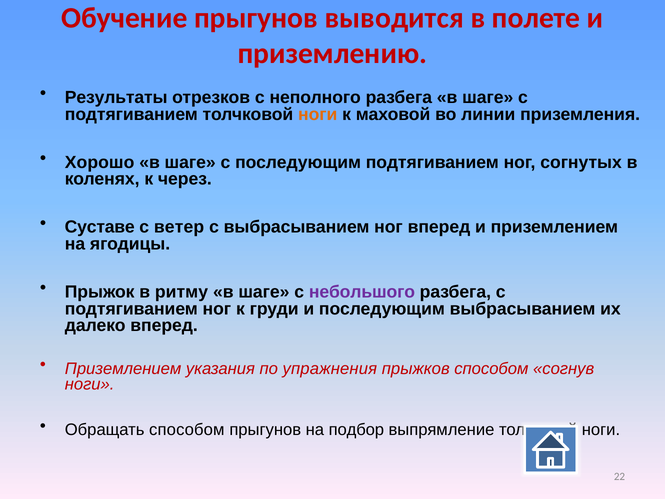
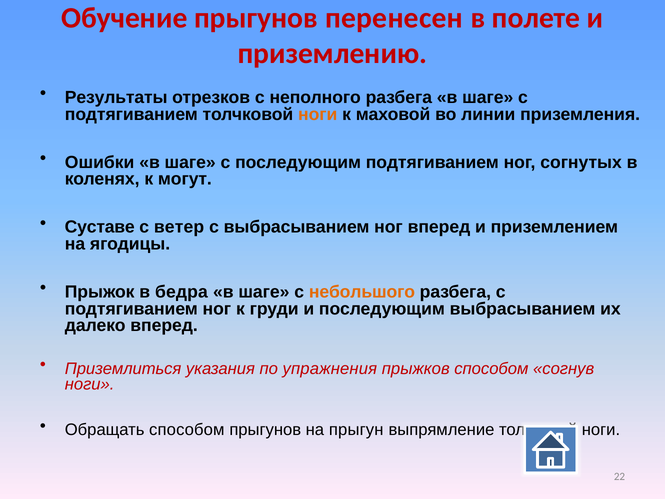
выводится: выводится -> перенесен
Хорошо: Хорошо -> Ошибки
через: через -> могут
ритму: ритму -> бедра
небольшого colour: purple -> orange
Приземлением at (123, 368): Приземлением -> Приземлиться
подбор: подбор -> прыгун
